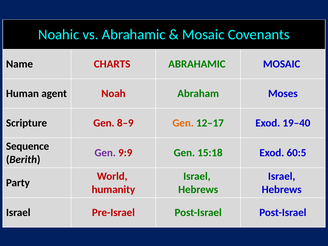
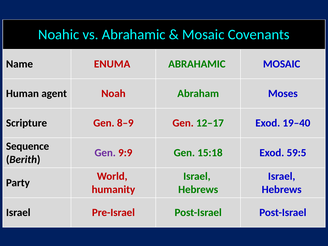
CHARTS: CHARTS -> ENUMA
Gen at (183, 123) colour: orange -> red
60:5: 60:5 -> 59:5
